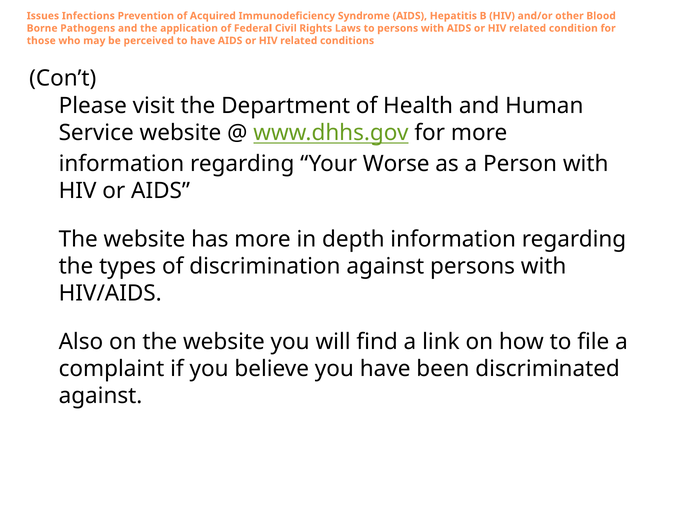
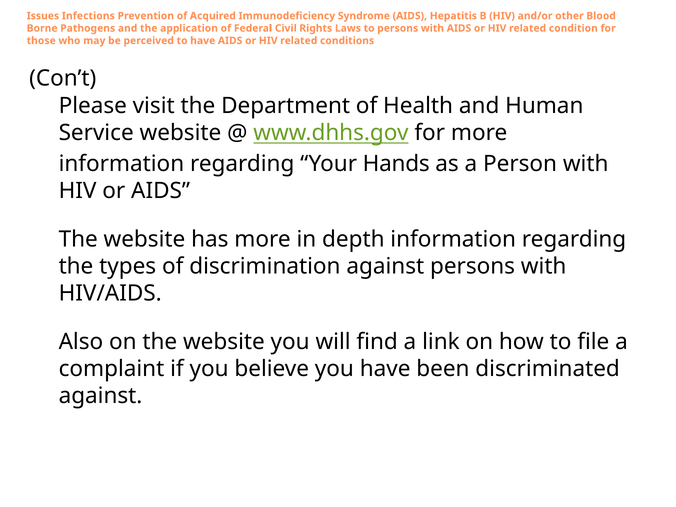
Worse: Worse -> Hands
